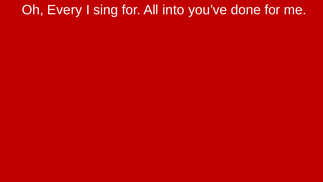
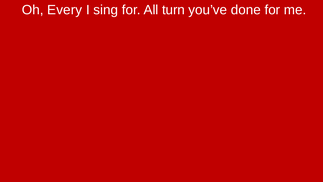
into: into -> turn
